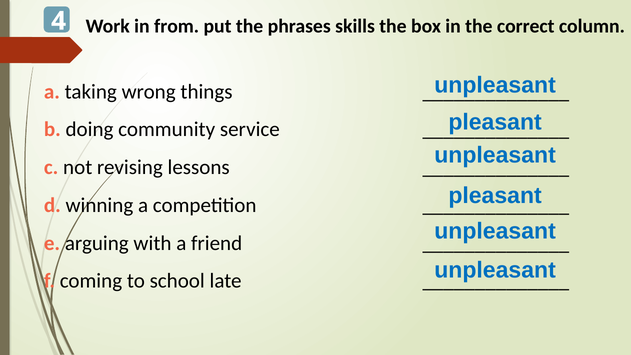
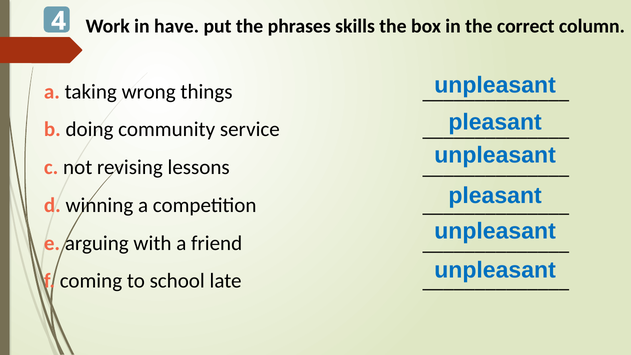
from: from -> have
